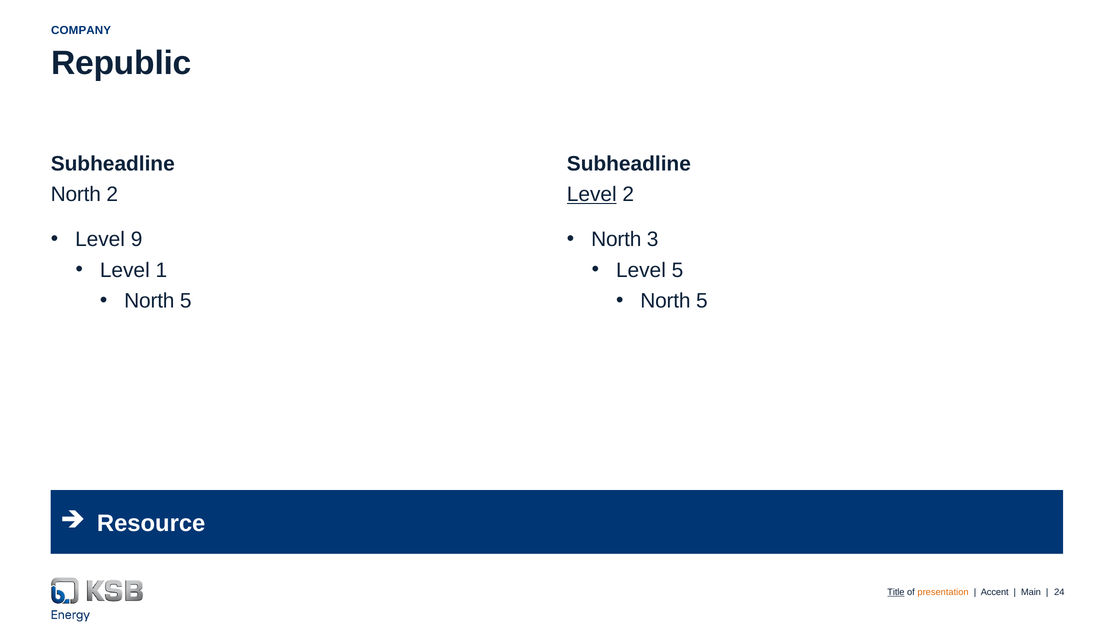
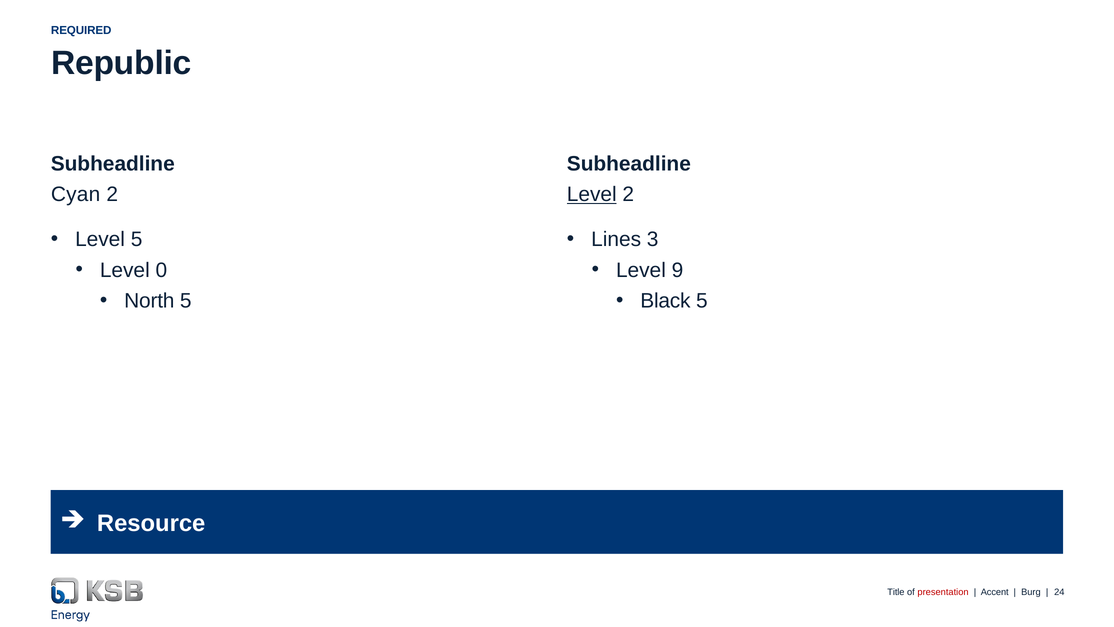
COMPANY: COMPANY -> REQUIRED
North at (76, 194): North -> Cyan
Level 9: 9 -> 5
North at (616, 239): North -> Lines
1: 1 -> 0
Level 5: 5 -> 9
North at (665, 301): North -> Black
Title underline: present -> none
presentation colour: orange -> red
Main: Main -> Burg
